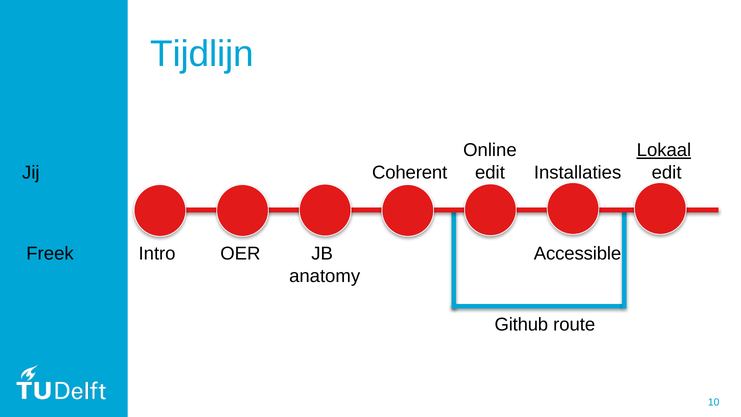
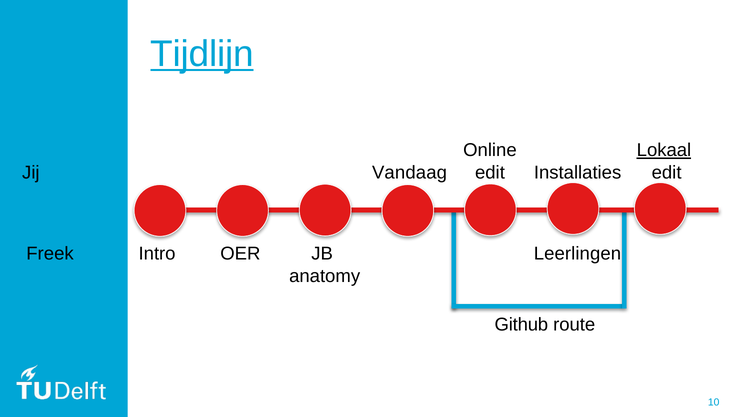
Tijdlijn underline: none -> present
Coherent: Coherent -> Vandaag
Accessible: Accessible -> Leerlingen
